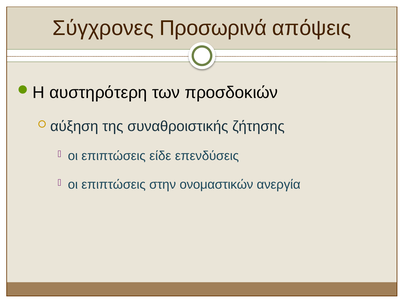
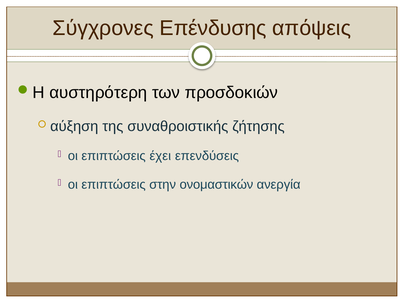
Προσωρινά: Προσωρινά -> Επένδυσης
είδε: είδε -> έχει
